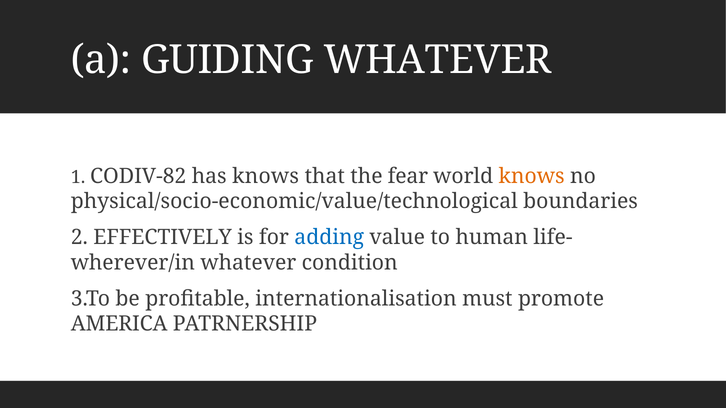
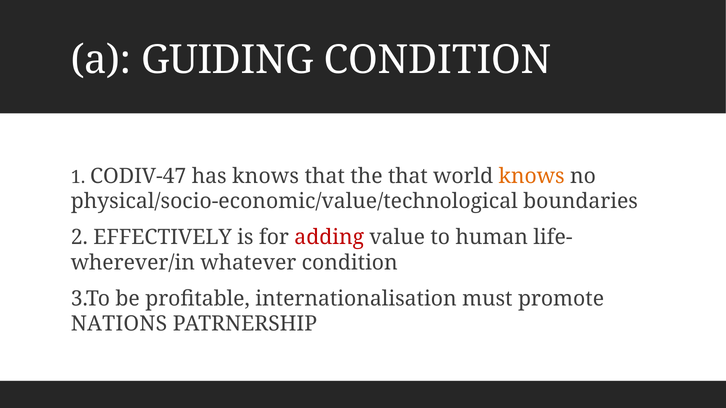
GUIDING WHATEVER: WHATEVER -> CONDITION
CODIV-82: CODIV-82 -> CODIV-47
the fear: fear -> that
adding colour: blue -> red
AMERICA: AMERICA -> NATIONS
